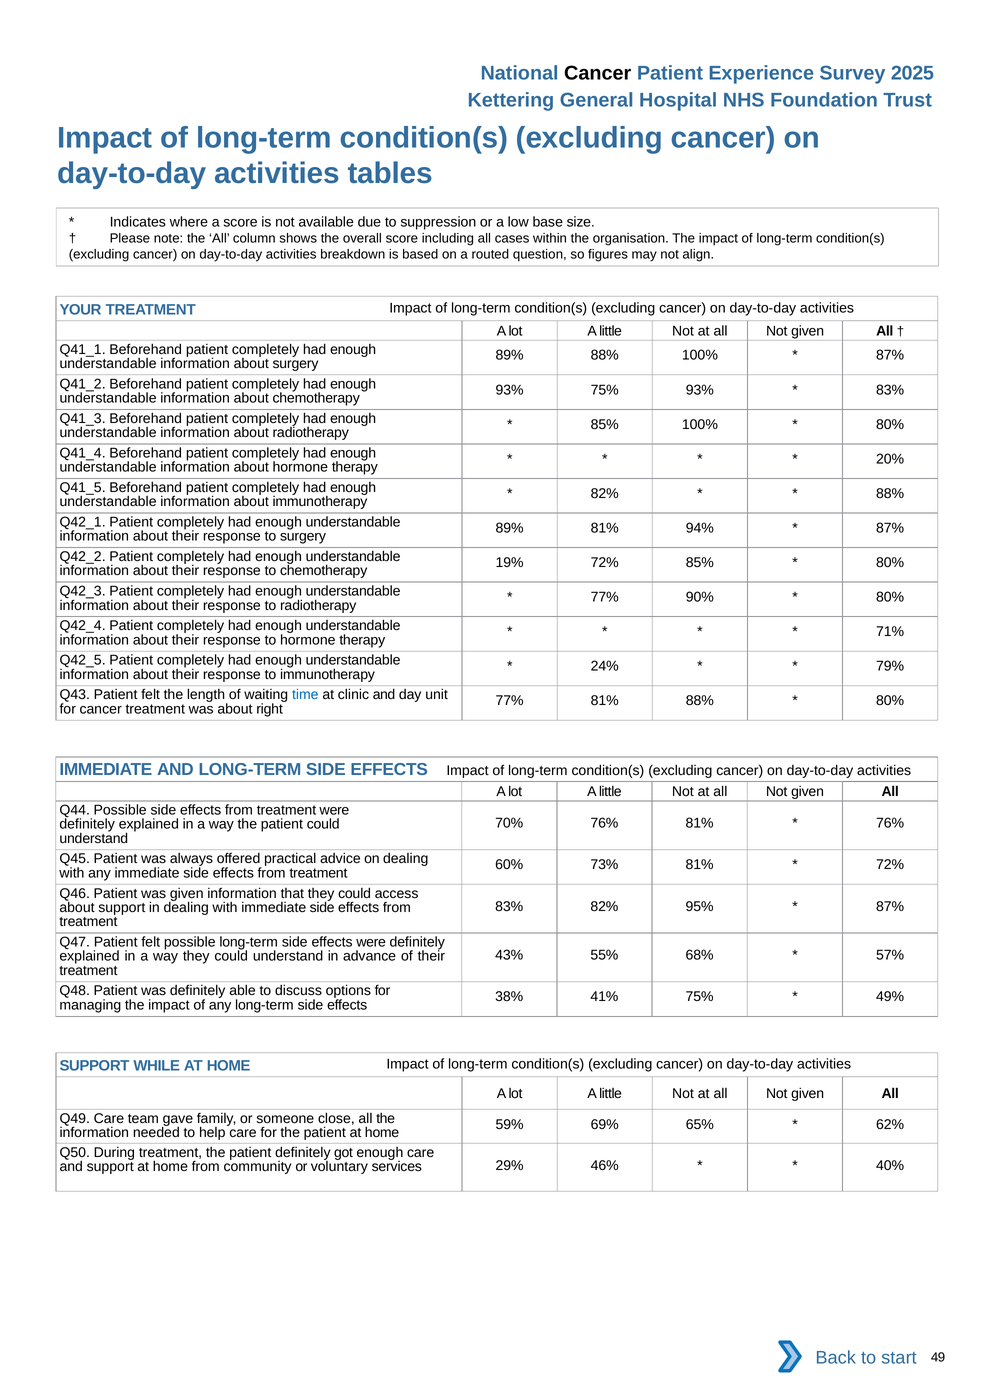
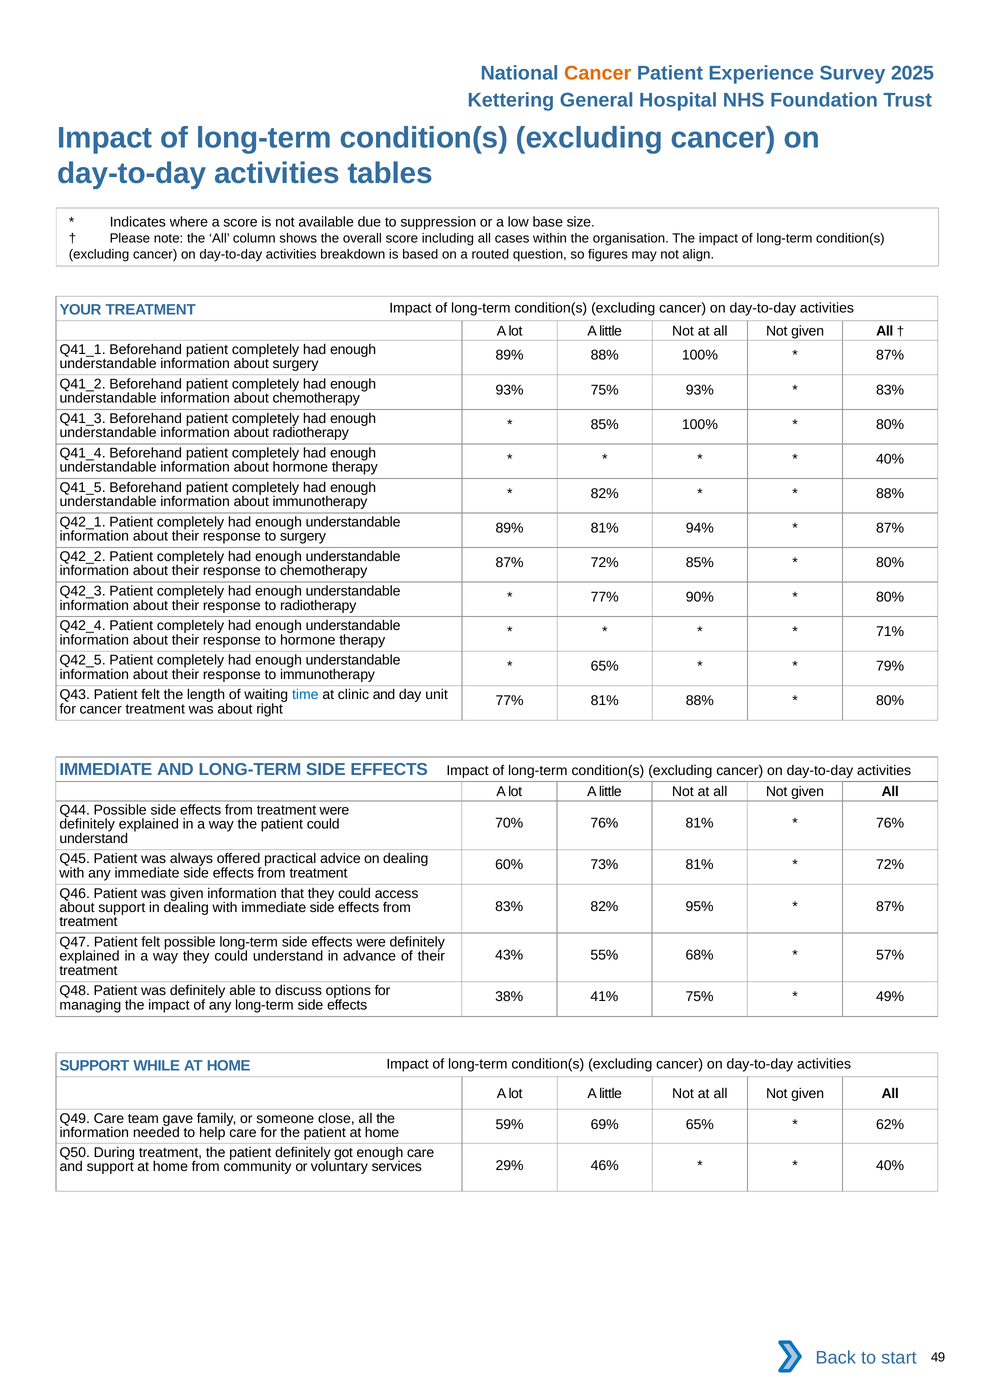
Cancer at (598, 73) colour: black -> orange
20% at (890, 459): 20% -> 40%
19% at (510, 563): 19% -> 87%
24% at (605, 666): 24% -> 65%
